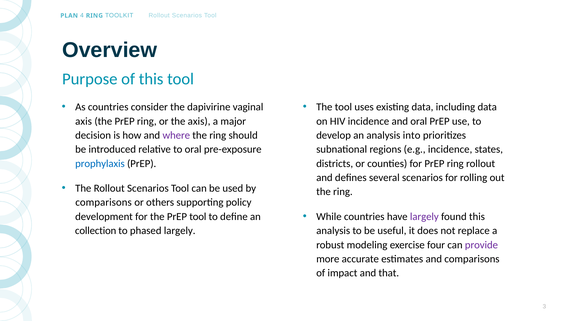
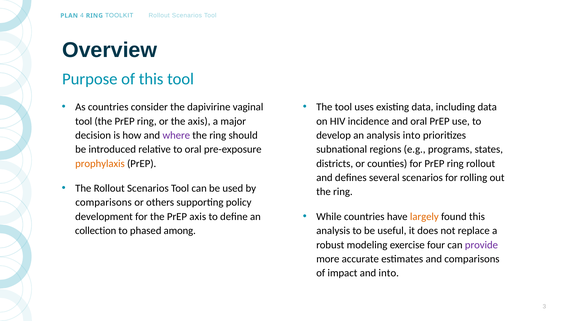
axis at (84, 121): axis -> tool
e.g incidence: incidence -> programs
prophylaxis colour: blue -> orange
largely at (424, 217) colour: purple -> orange
PrEP tool: tool -> axis
phased largely: largely -> among
and that: that -> into
